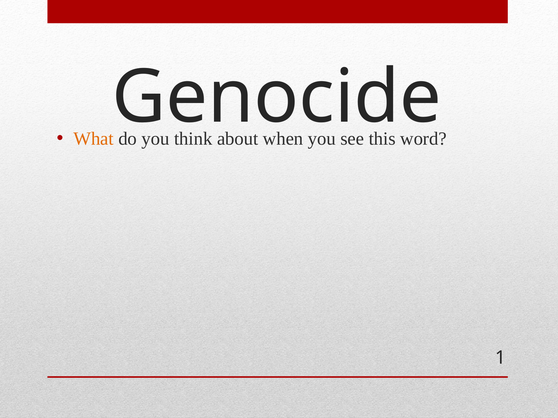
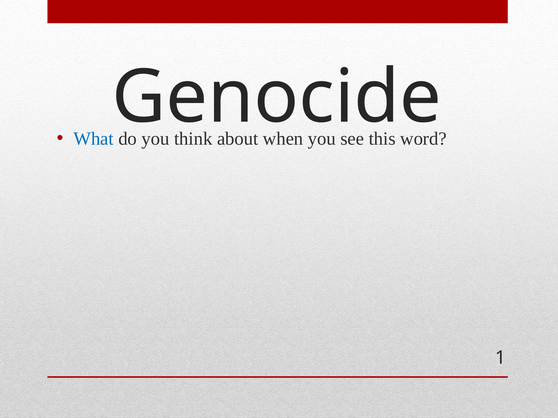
What colour: orange -> blue
